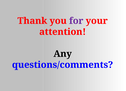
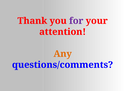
Any colour: black -> orange
